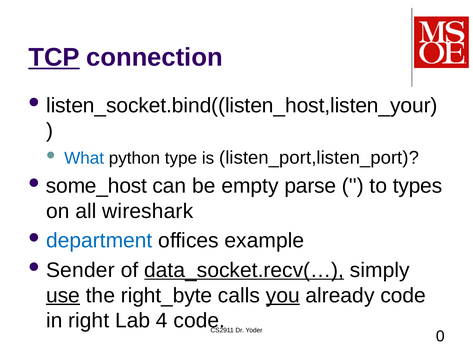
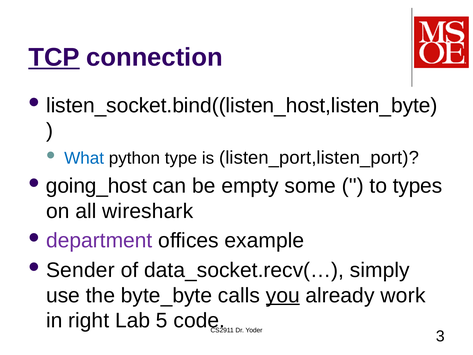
listen_socket.bind((listen_host,listen_your: listen_socket.bind((listen_host,listen_your -> listen_socket.bind((listen_host,listen_byte
some_host: some_host -> going_host
parse: parse -> some
department colour: blue -> purple
data_socket.recv(… underline: present -> none
use underline: present -> none
right_byte: right_byte -> byte_byte
already code: code -> work
4: 4 -> 5
0: 0 -> 3
